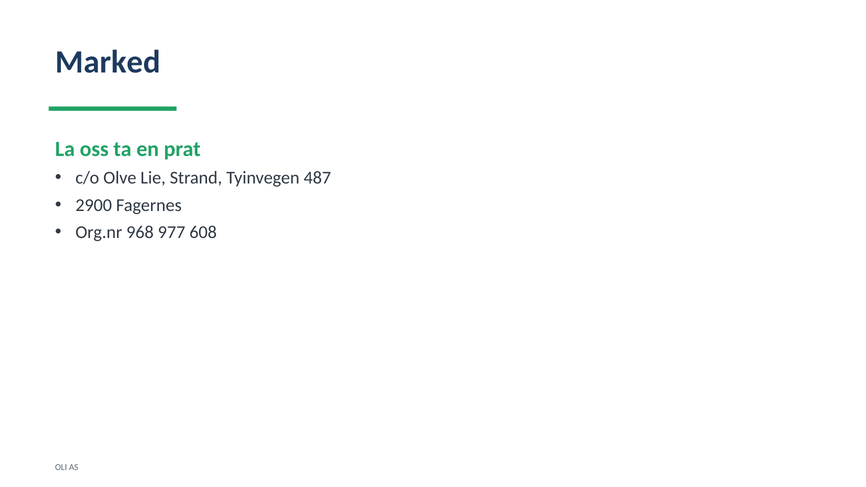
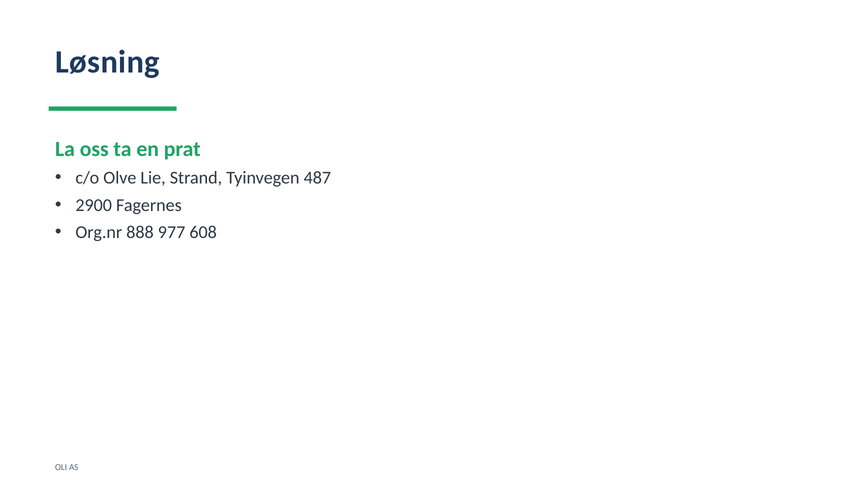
Marked: Marked -> Løsning
968: 968 -> 888
